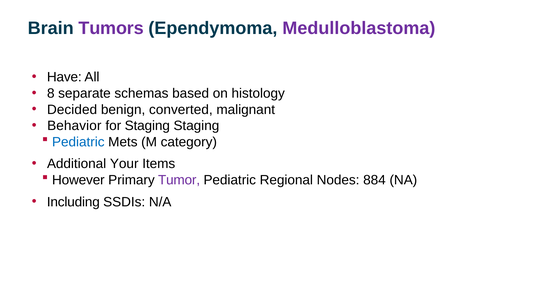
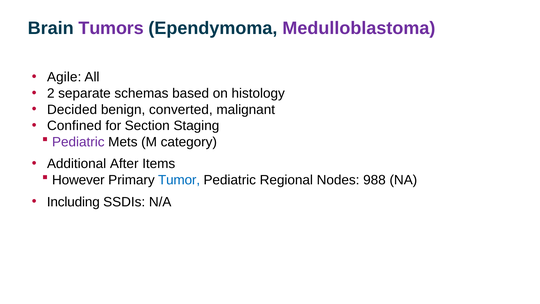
Have: Have -> Agile
8: 8 -> 2
Behavior: Behavior -> Confined
for Staging: Staging -> Section
Pediatric at (78, 142) colour: blue -> purple
Your: Your -> After
Tumor colour: purple -> blue
884: 884 -> 988
